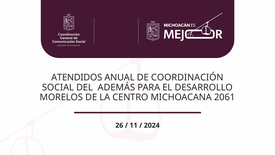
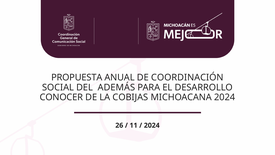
ATENDIDOS: ATENDIDOS -> PROPUESTA
MORELOS: MORELOS -> CONOCER
CENTRO: CENTRO -> COBIJAS
MICHOACANA 2061: 2061 -> 2024
